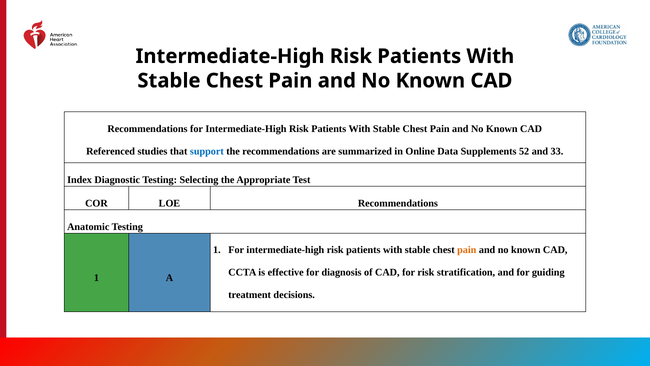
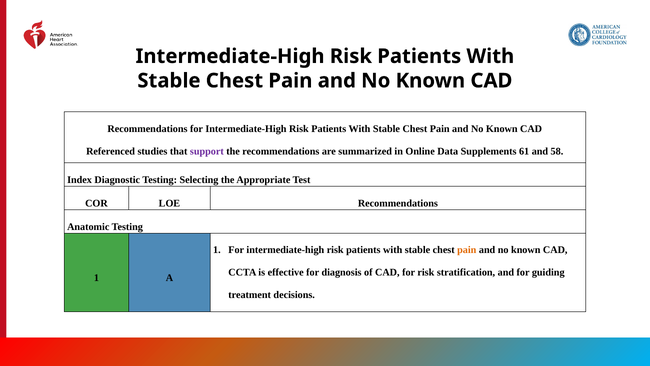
support colour: blue -> purple
52: 52 -> 61
33: 33 -> 58
